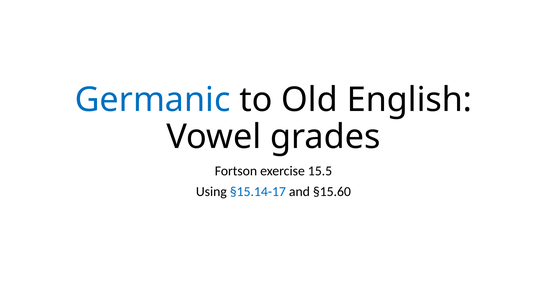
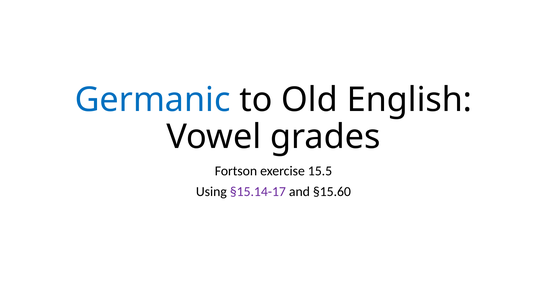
§15.14-17 colour: blue -> purple
